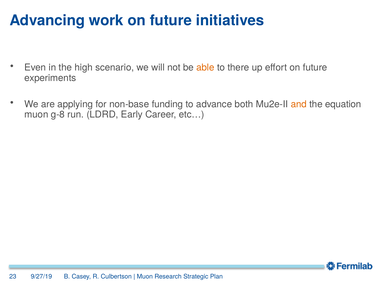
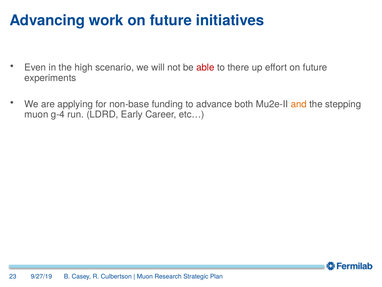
able colour: orange -> red
equation: equation -> stepping
g-8: g-8 -> g-4
